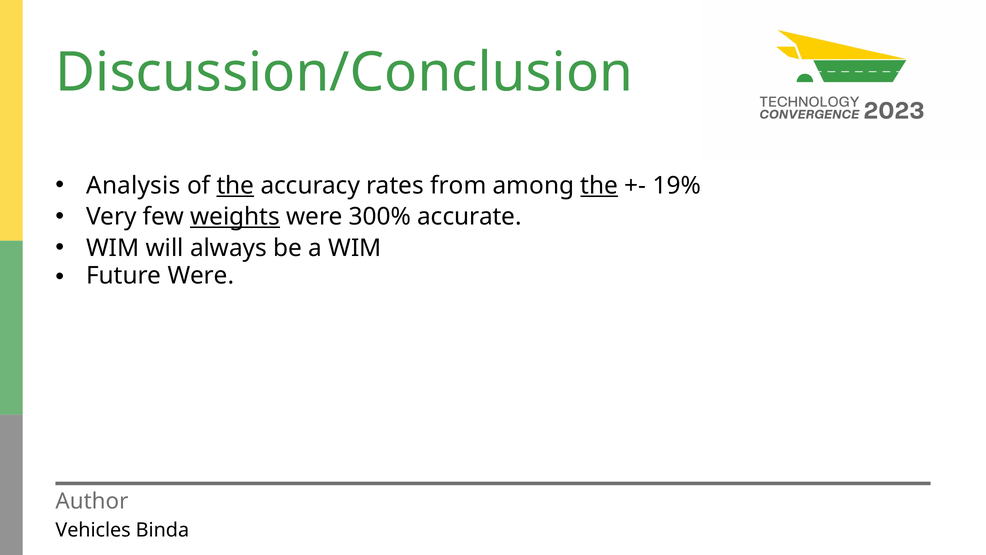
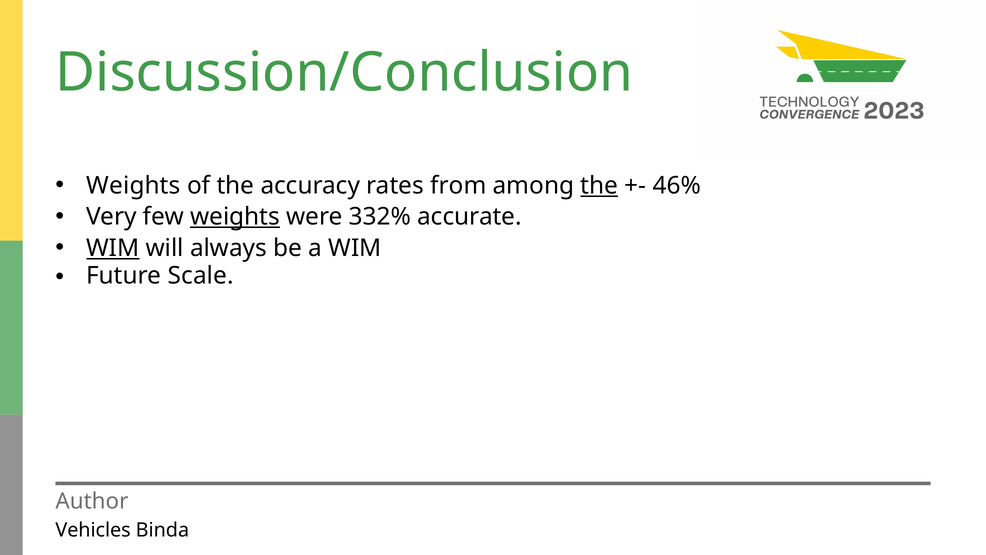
Analysis at (133, 185): Analysis -> Weights
the at (235, 185) underline: present -> none
19%: 19% -> 46%
300%: 300% -> 332%
WIM at (113, 248) underline: none -> present
Future Were: Were -> Scale
